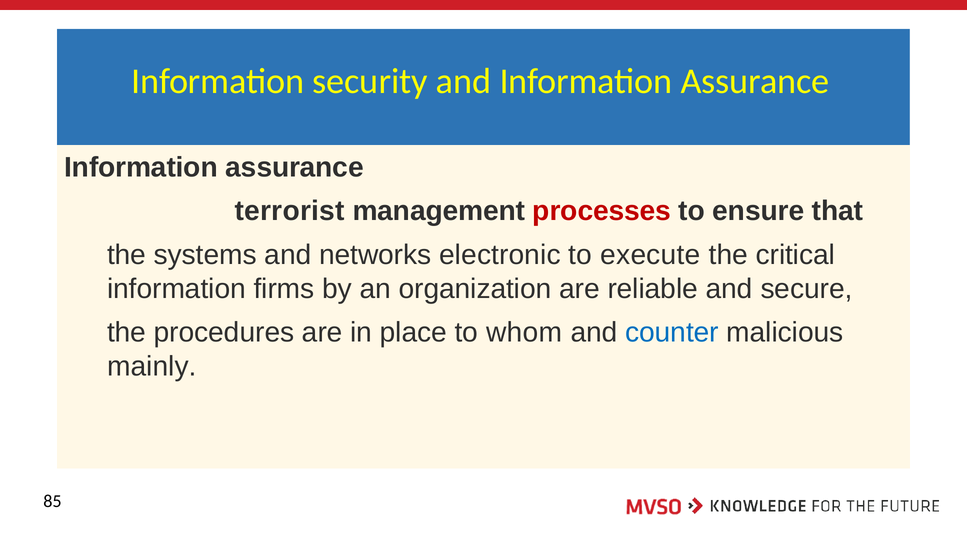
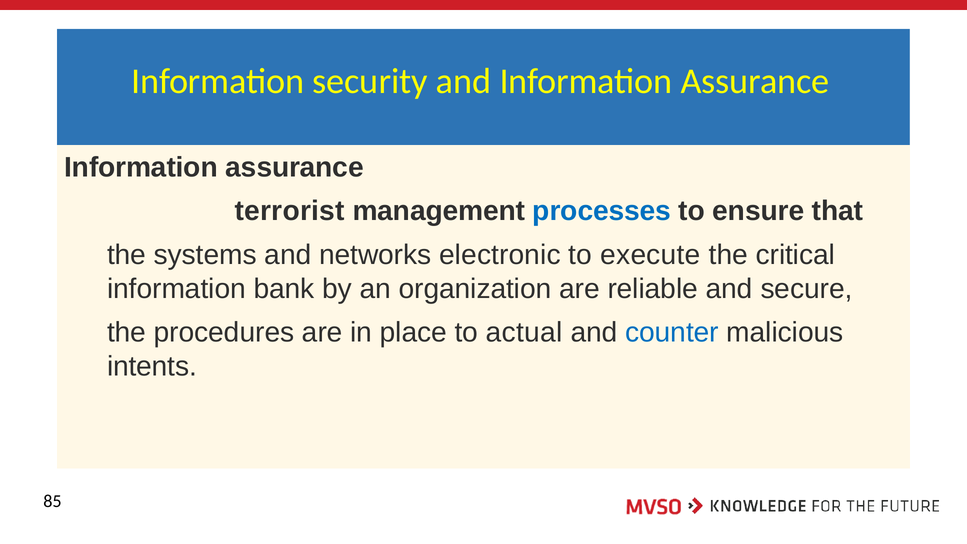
processes colour: red -> blue
firms: firms -> bank
whom: whom -> actual
mainly: mainly -> intents
